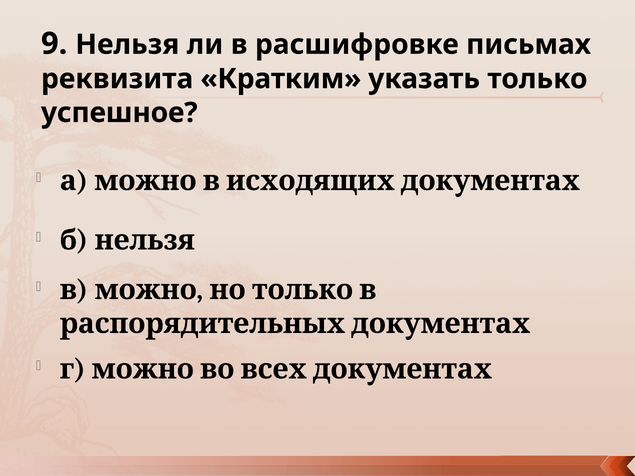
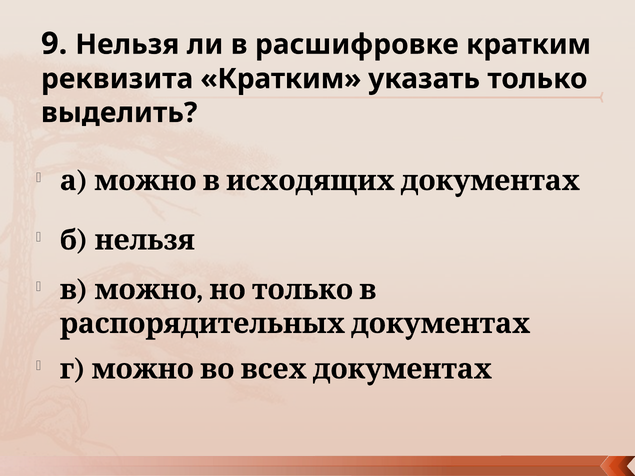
расшифровке письмах: письмах -> кратким
успешное: успешное -> выделить
